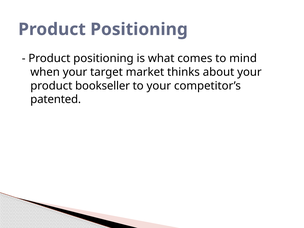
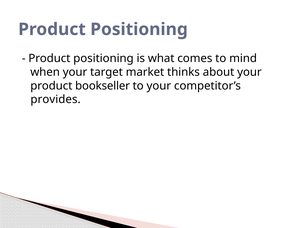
patented: patented -> provides
